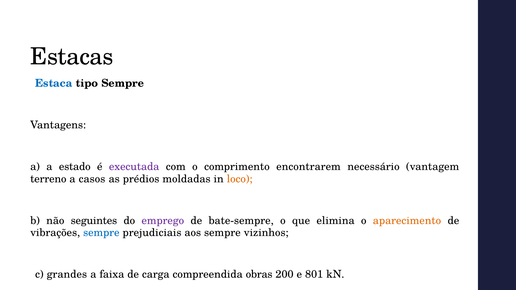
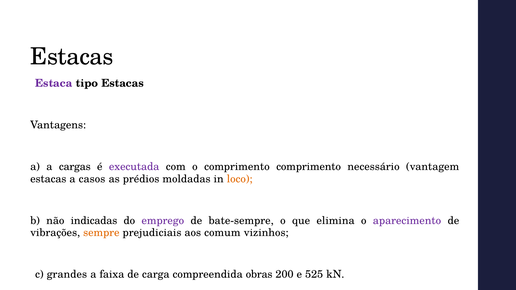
Estaca colour: blue -> purple
tipo Sempre: Sempre -> Estacas
estado: estado -> cargas
comprimento encontrarem: encontrarem -> comprimento
terreno at (48, 179): terreno -> estacas
seguintes: seguintes -> indicadas
aparecimento colour: orange -> purple
sempre at (101, 233) colour: blue -> orange
aos sempre: sempre -> comum
801: 801 -> 525
